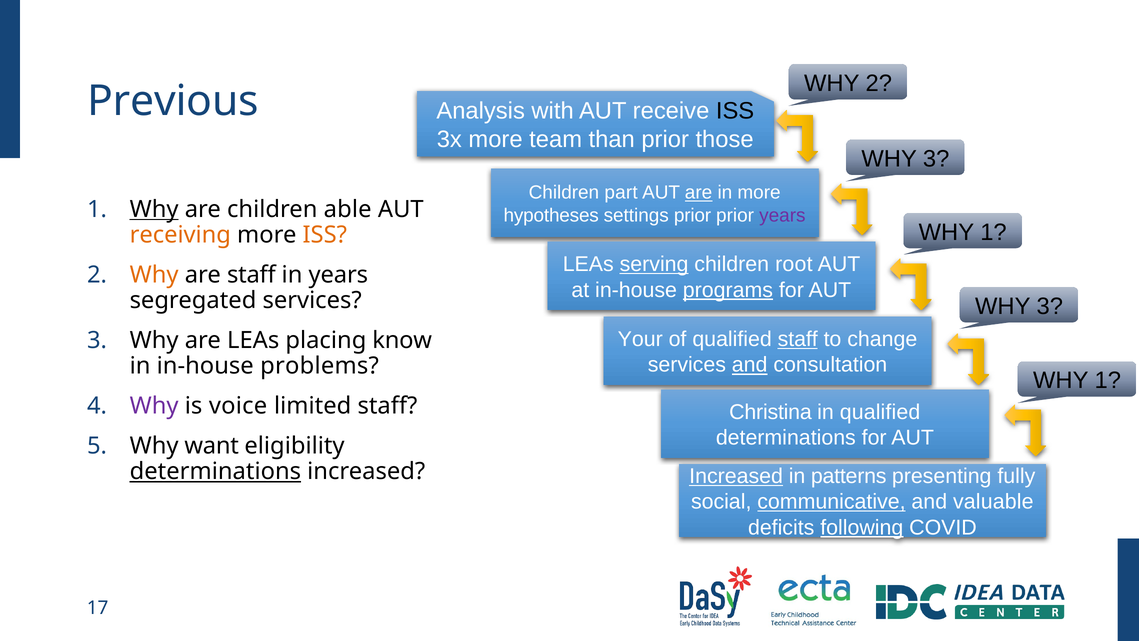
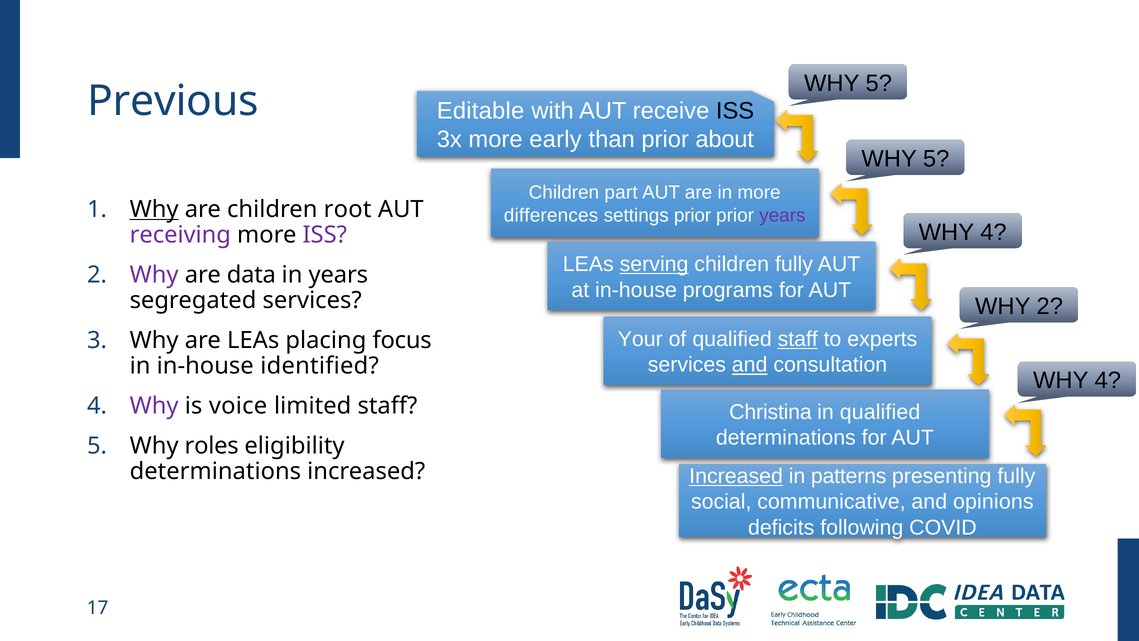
2 at (879, 83): 2 -> 5
Analysis: Analysis -> Editable
team: team -> early
those: those -> about
3 at (936, 159): 3 -> 5
are at (699, 193) underline: present -> none
able: able -> root
hypotheses: hypotheses -> differences
1 at (993, 232): 1 -> 4
receiving colour: orange -> purple
ISS at (325, 235) colour: orange -> purple
children root: root -> fully
Why at (154, 275) colour: orange -> purple
are staff: staff -> data
programs underline: present -> none
3 at (1050, 306): 3 -> 2
change: change -> experts
know: know -> focus
problems: problems -> identified
1 at (1108, 380): 1 -> 4
want: want -> roles
determinations at (215, 471) underline: present -> none
communicative underline: present -> none
valuable: valuable -> opinions
following underline: present -> none
